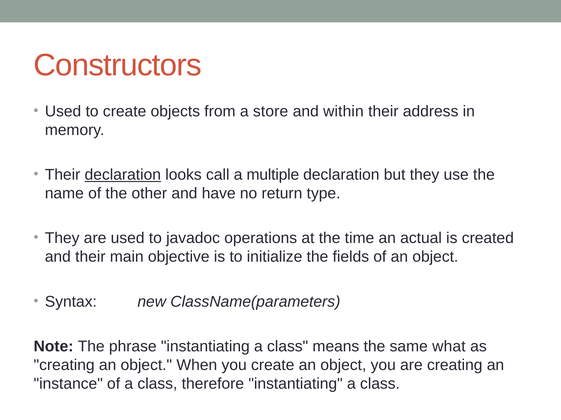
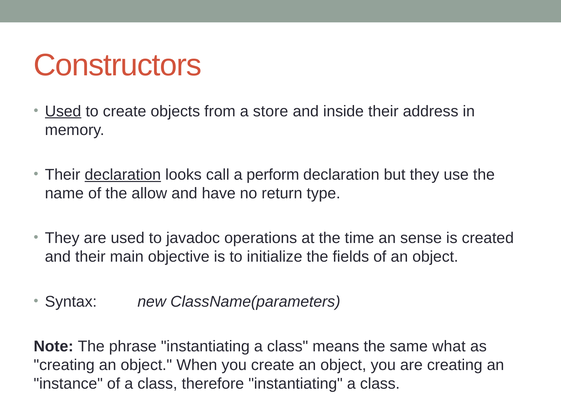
Used at (63, 111) underline: none -> present
within: within -> inside
multiple: multiple -> perform
other: other -> allow
actual: actual -> sense
